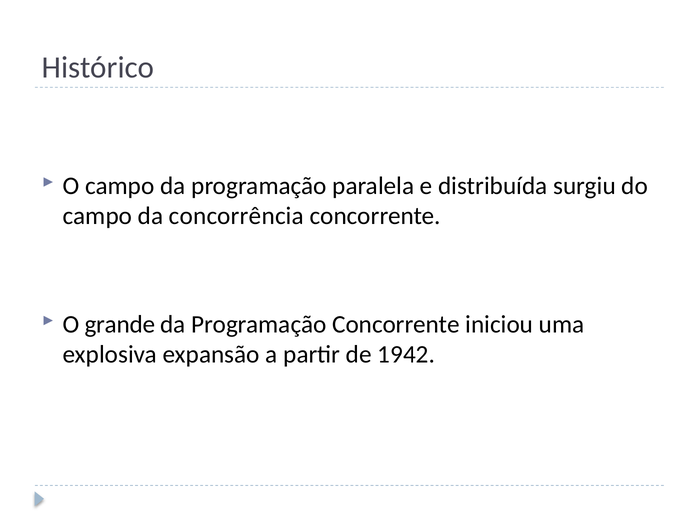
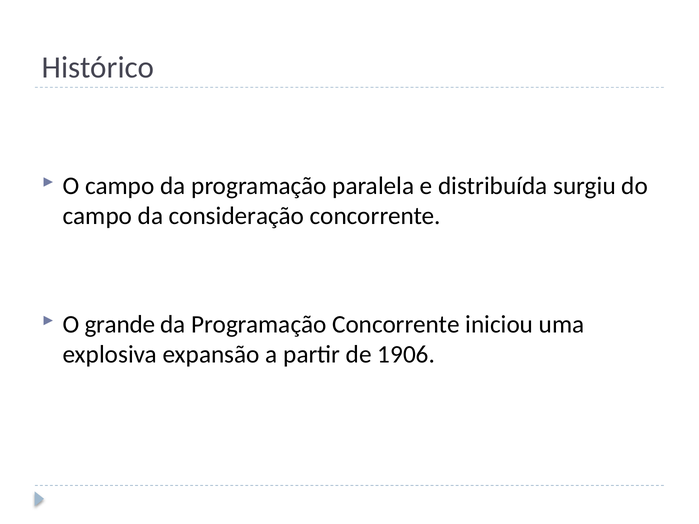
concorrência: concorrência -> consideração
1942: 1942 -> 1906
